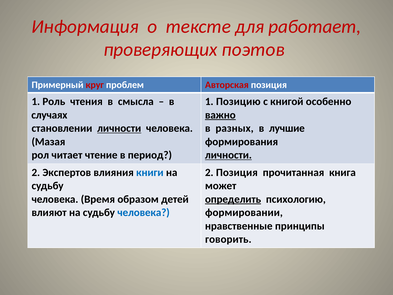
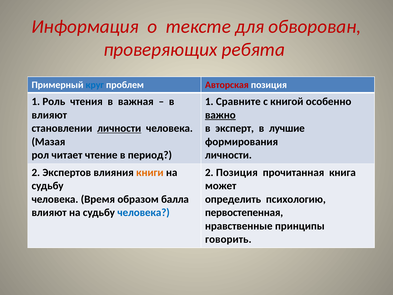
работает: работает -> обворован
поэтов: поэтов -> ребята
круг colour: red -> blue
смысла: смысла -> важная
Позицию: Позицию -> Сравните
случаях at (49, 115): случаях -> влияют
разных: разных -> эксперт
личности at (228, 155) underline: present -> none
книги colour: blue -> orange
детей: детей -> балла
определить underline: present -> none
формировании: формировании -> первостепенная
